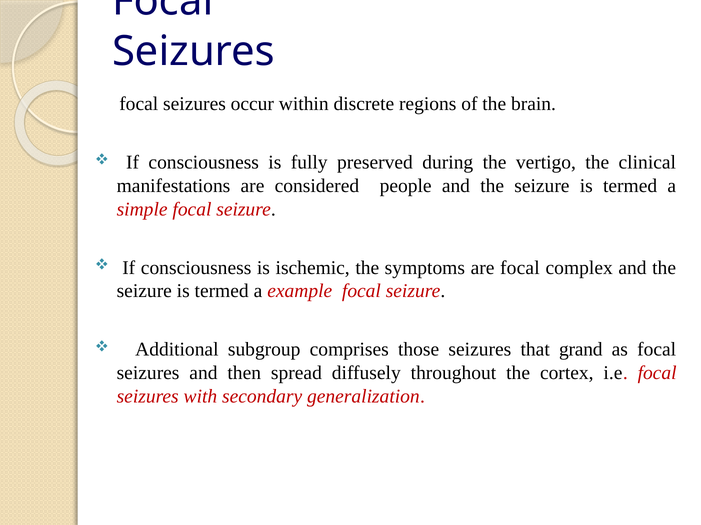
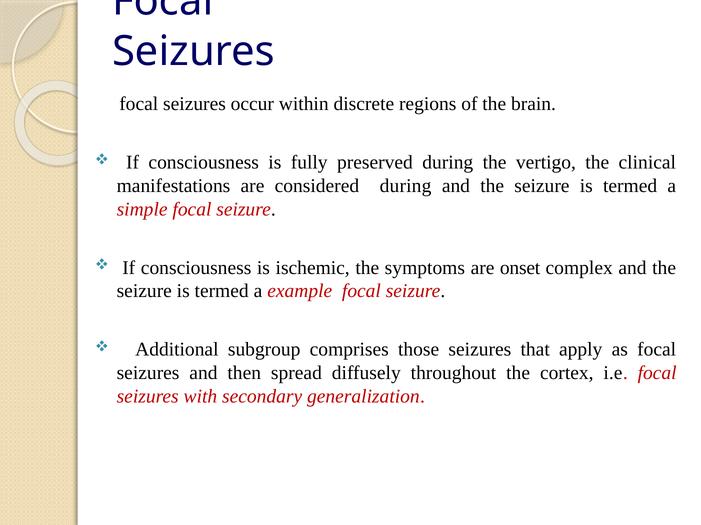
considered people: people -> during
are focal: focal -> onset
grand: grand -> apply
